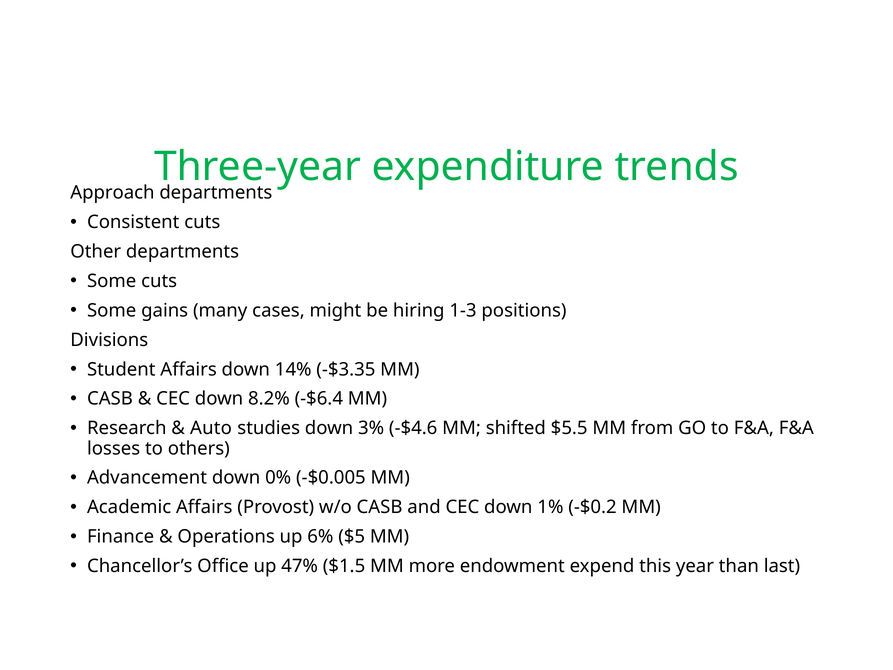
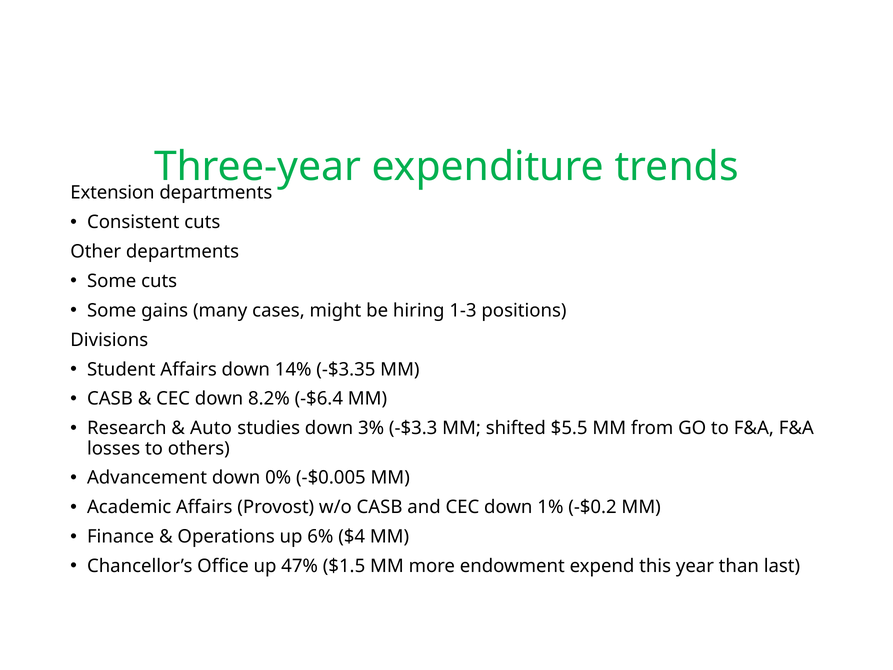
Approach: Approach -> Extension
-$4.6: -$4.6 -> -$3.3
$5: $5 -> $4
